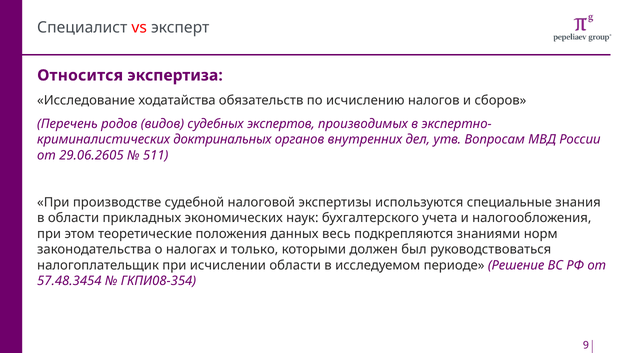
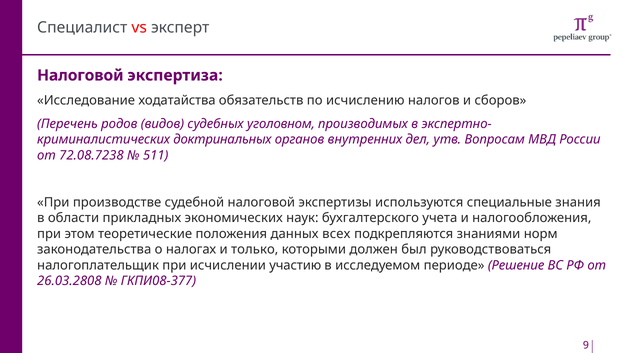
Относится at (80, 75): Относится -> Налоговой
экспертов: экспертов -> уголовном
29.06.2605: 29.06.2605 -> 72.08.7238
весь: весь -> всех
исчислении области: области -> участию
57.48.3454: 57.48.3454 -> 26.03.2808
ГКПИ08-354: ГКПИ08-354 -> ГКПИ08-377
